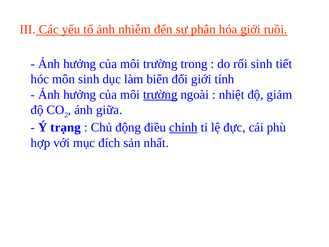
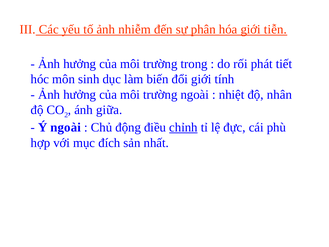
ruồi: ruồi -> tiễn
rối sinh: sinh -> phát
trường at (160, 94) underline: present -> none
giảm: giảm -> nhân
Ý trạng: trạng -> ngoài
